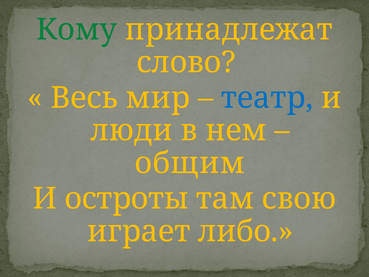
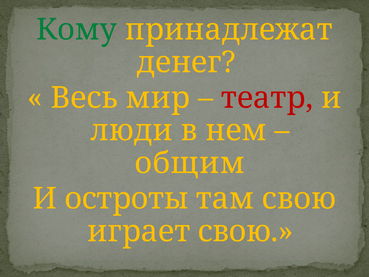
слово: слово -> денег
театр colour: blue -> red
играет либо: либо -> свою
